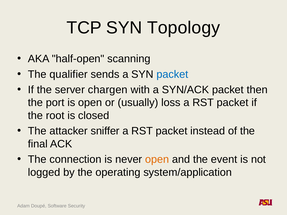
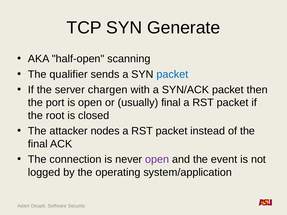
Topology: Topology -> Generate
usually loss: loss -> final
sniffer: sniffer -> nodes
open at (157, 160) colour: orange -> purple
